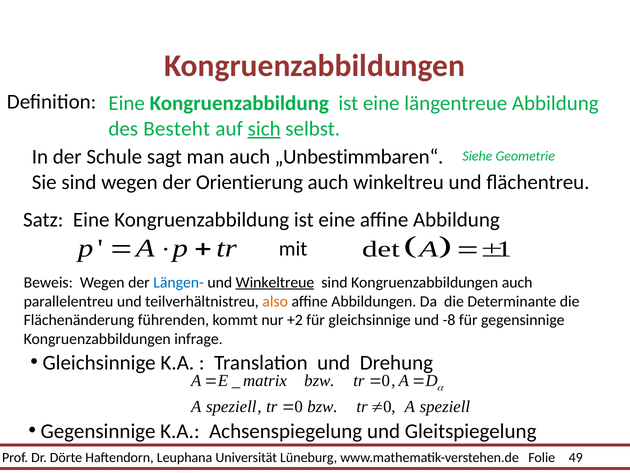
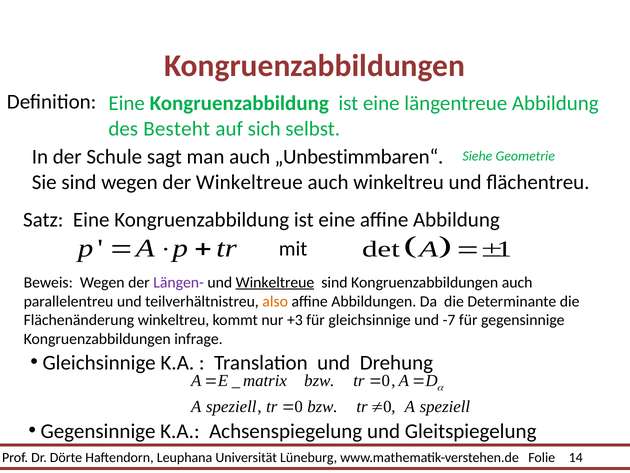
sich underline: present -> none
der Orientierung: Orientierung -> Winkeltreue
Längen- colour: blue -> purple
Flächenänderung führenden: führenden -> winkeltreu
+2: +2 -> +3
-8: -8 -> -7
49: 49 -> 14
